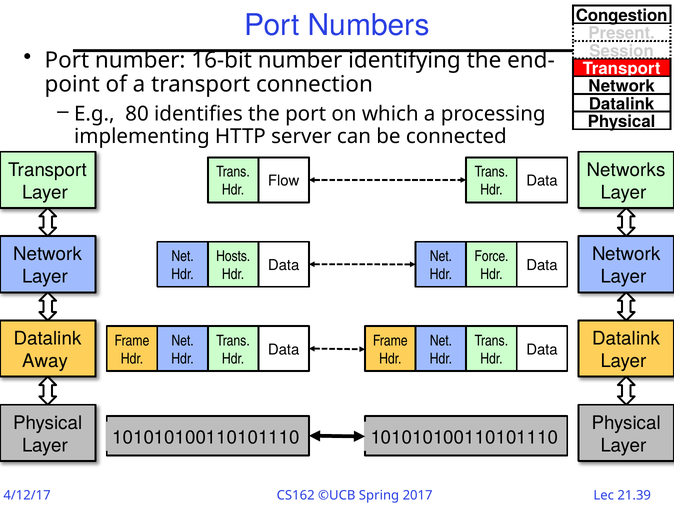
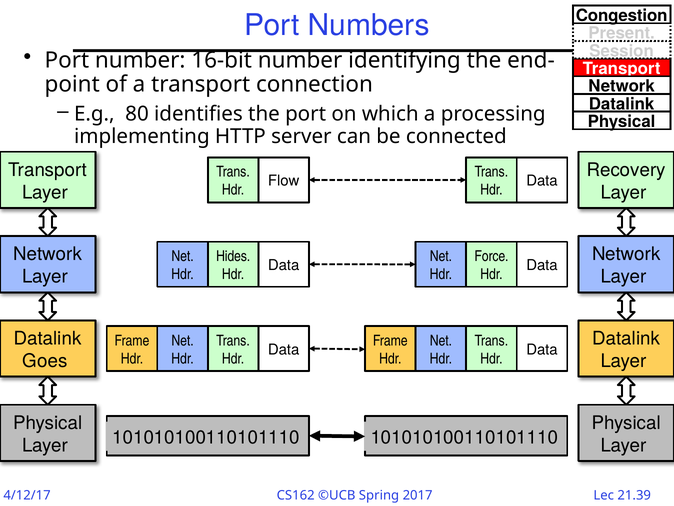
Networks: Networks -> Recovery
Hosts: Hosts -> Hides
Away: Away -> Goes
